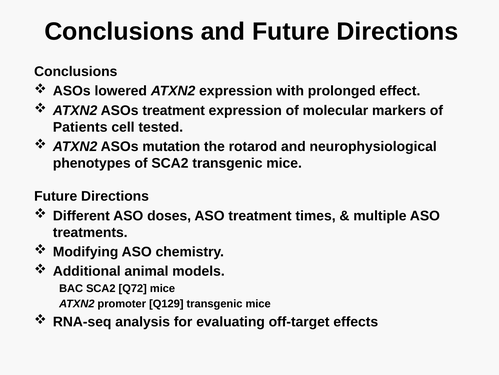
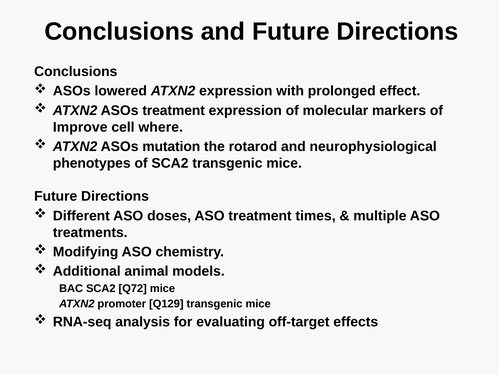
Patients: Patients -> Improve
tested: tested -> where
